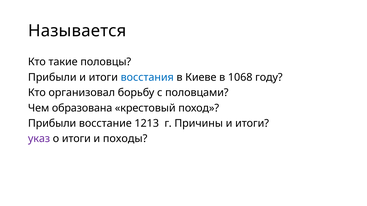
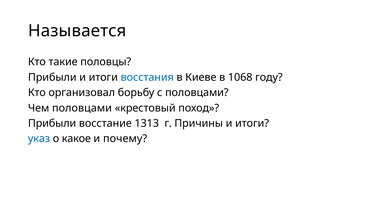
Чем образована: образована -> половцами
1213: 1213 -> 1313
указ colour: purple -> blue
о итоги: итоги -> какое
походы: походы -> почему
